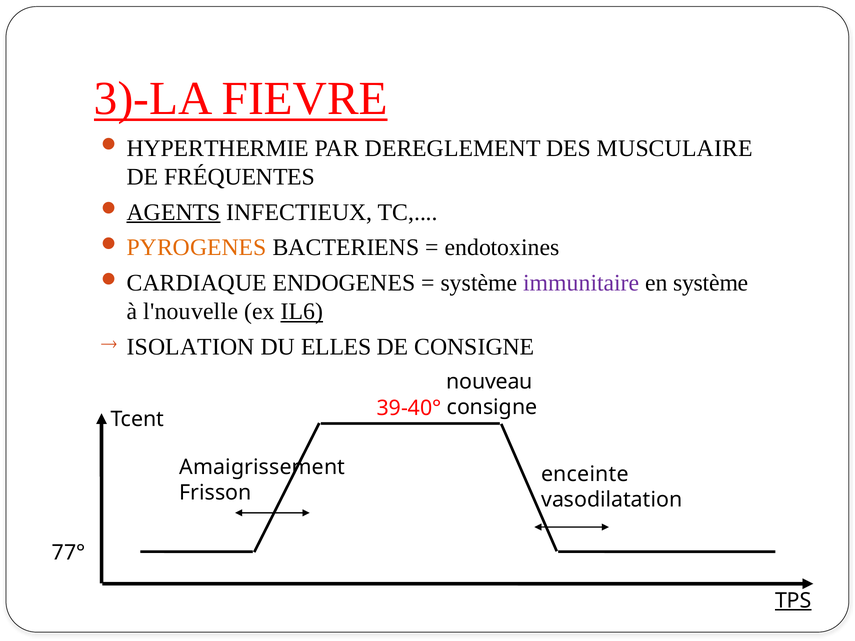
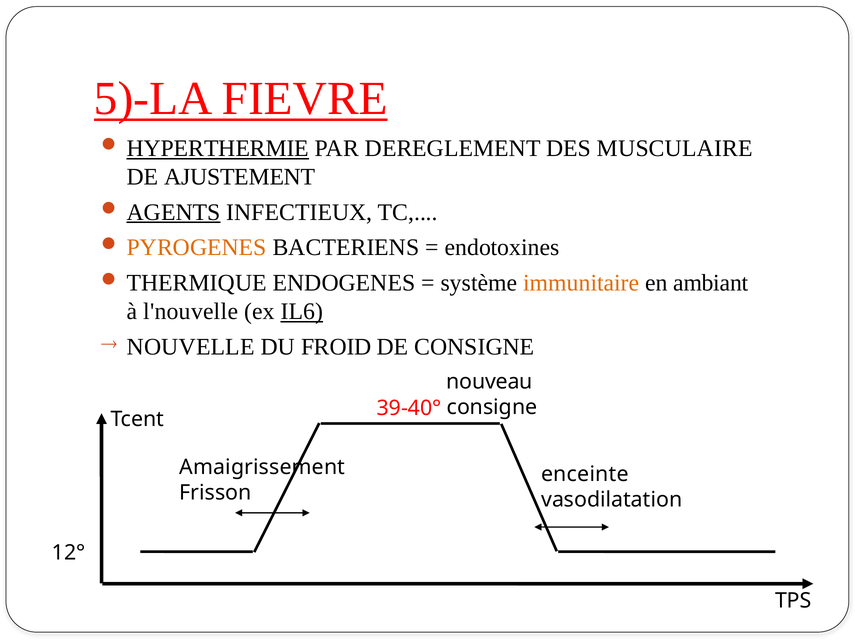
3)-LA: 3)-LA -> 5)-LA
HYPERTHERMIE underline: none -> present
FRÉQUENTES: FRÉQUENTES -> AJUSTEMENT
CARDIAQUE: CARDIAQUE -> THERMIQUE
immunitaire colour: purple -> orange
en système: système -> ambiant
ISOLATION: ISOLATION -> NOUVELLE
ELLES: ELLES -> FROID
77°: 77° -> 12°
TPS underline: present -> none
